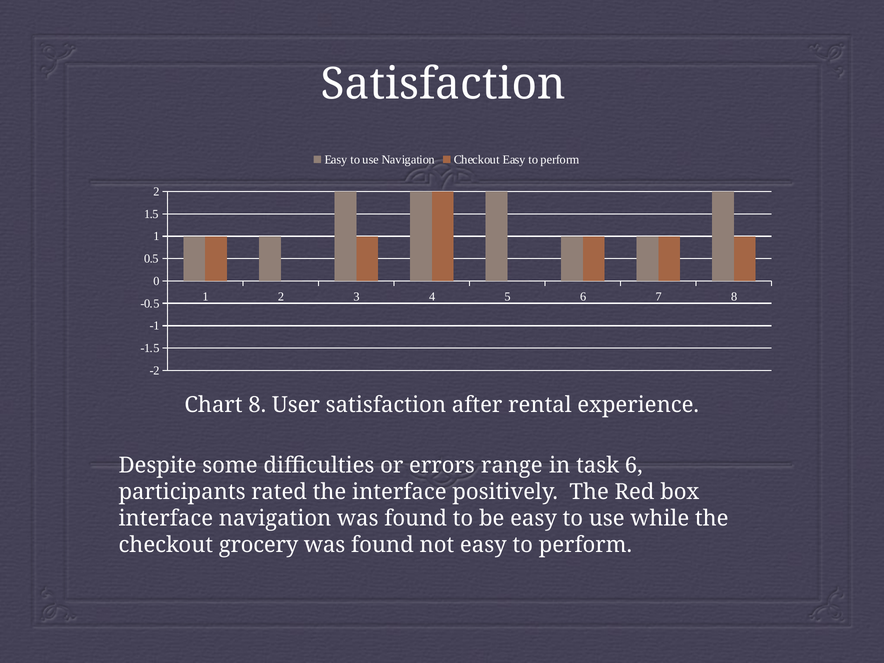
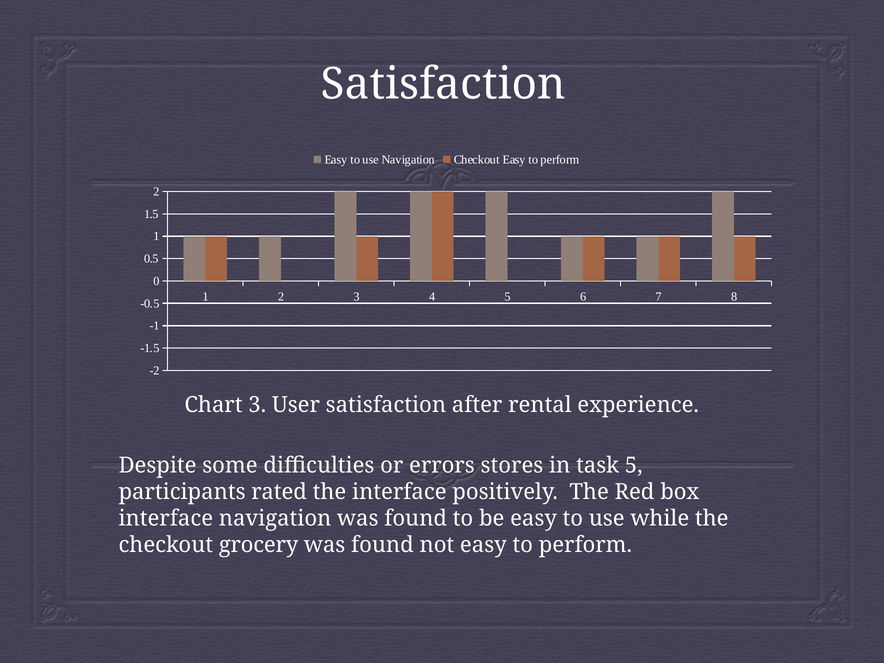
Chart 8: 8 -> 3
range: range -> stores
task 6: 6 -> 5
